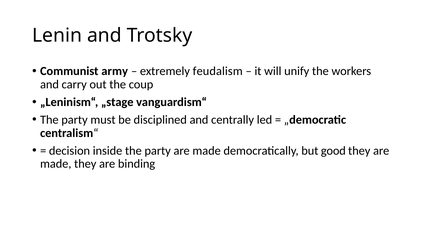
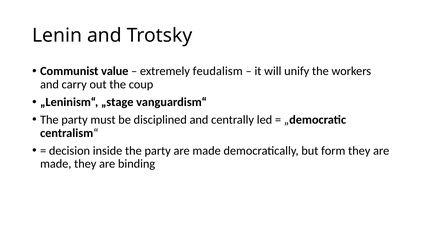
army: army -> value
good: good -> form
